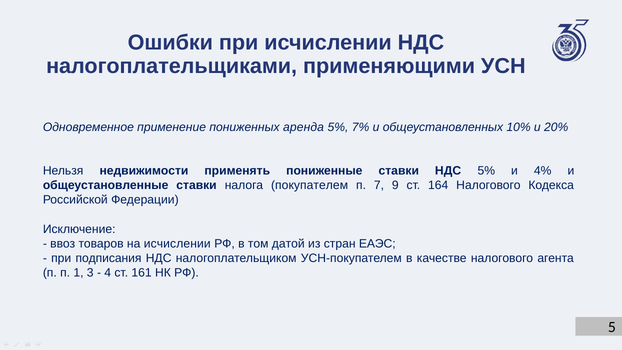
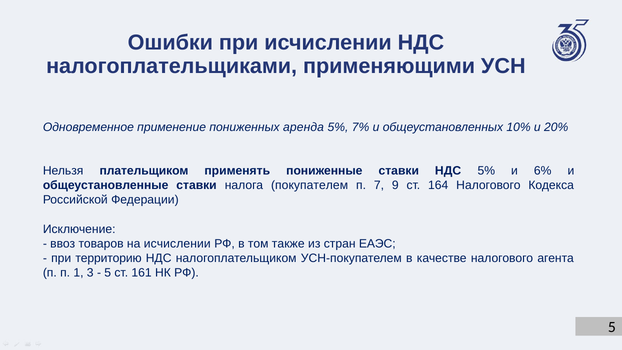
недвижимости: недвижимости -> плательщиком
4%: 4% -> 6%
датой: датой -> также
подписания: подписания -> территорию
4 at (108, 273): 4 -> 5
